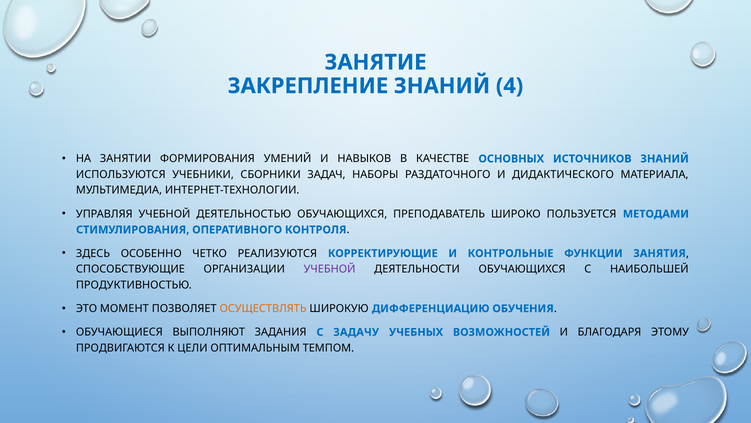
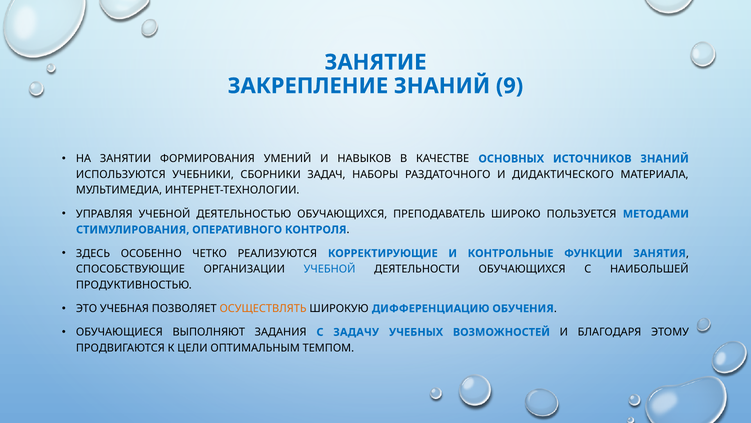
4: 4 -> 9
УЧЕБНОЙ at (330, 269) colour: purple -> blue
МОМЕНТ: МОМЕНТ -> УЧЕБНАЯ
